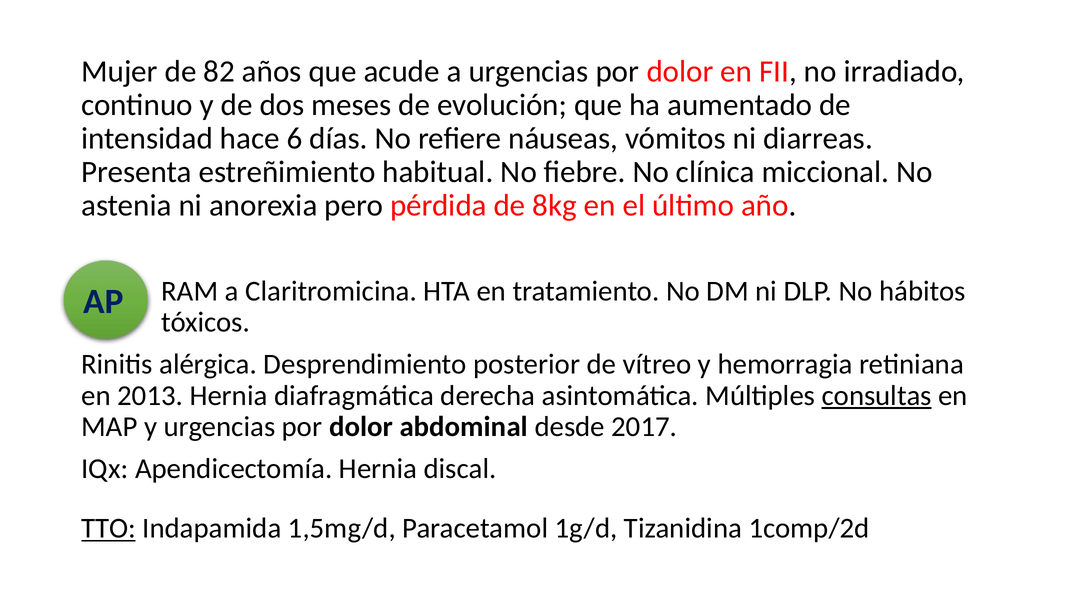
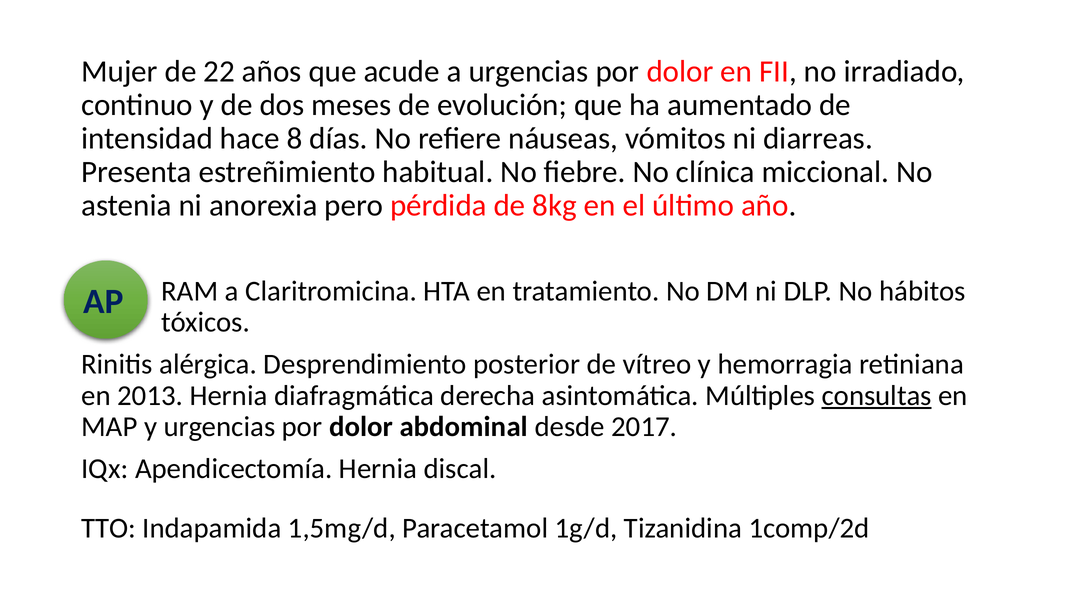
82: 82 -> 22
6: 6 -> 8
TTO underline: present -> none
